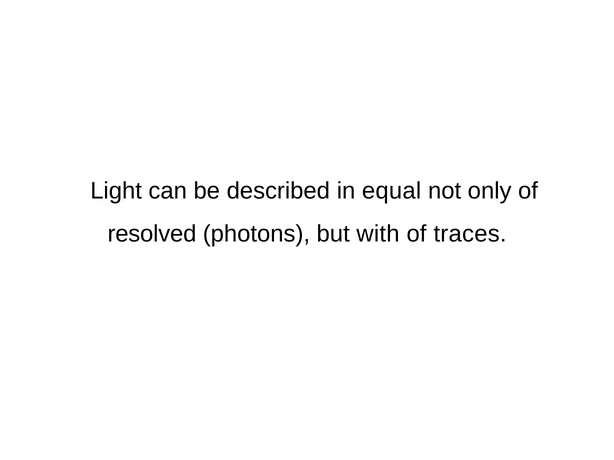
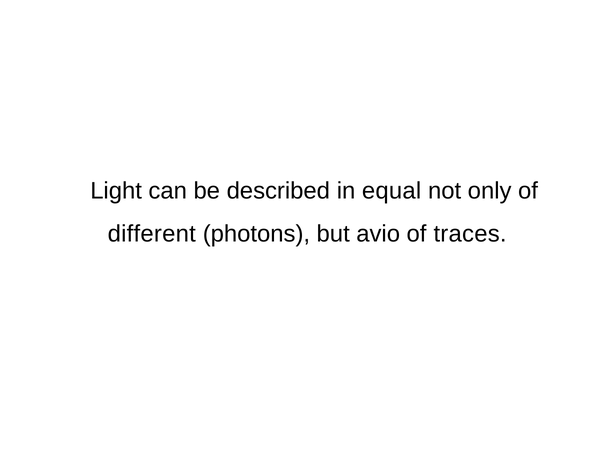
resolved: resolved -> different
with: with -> avio
